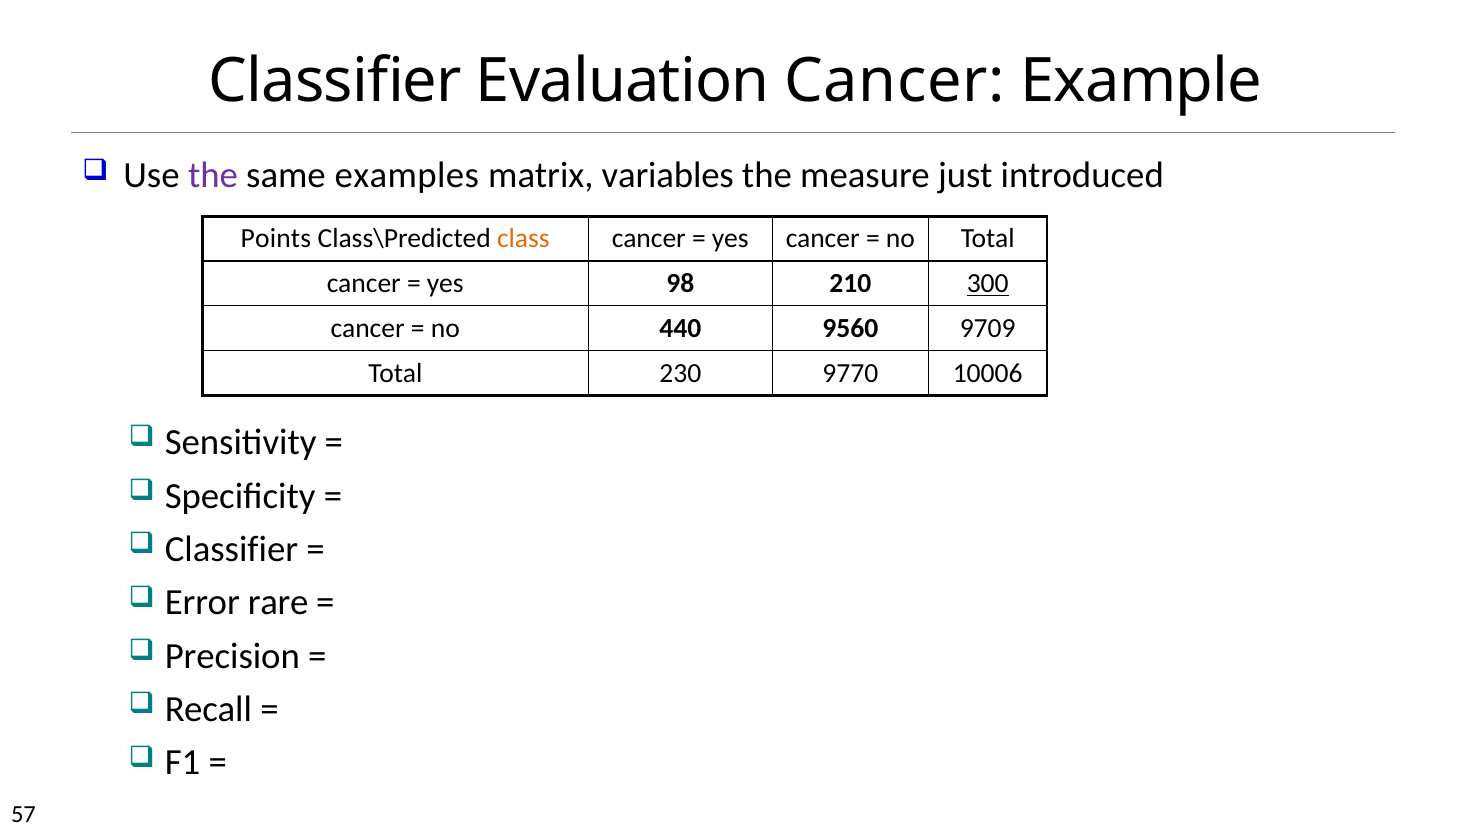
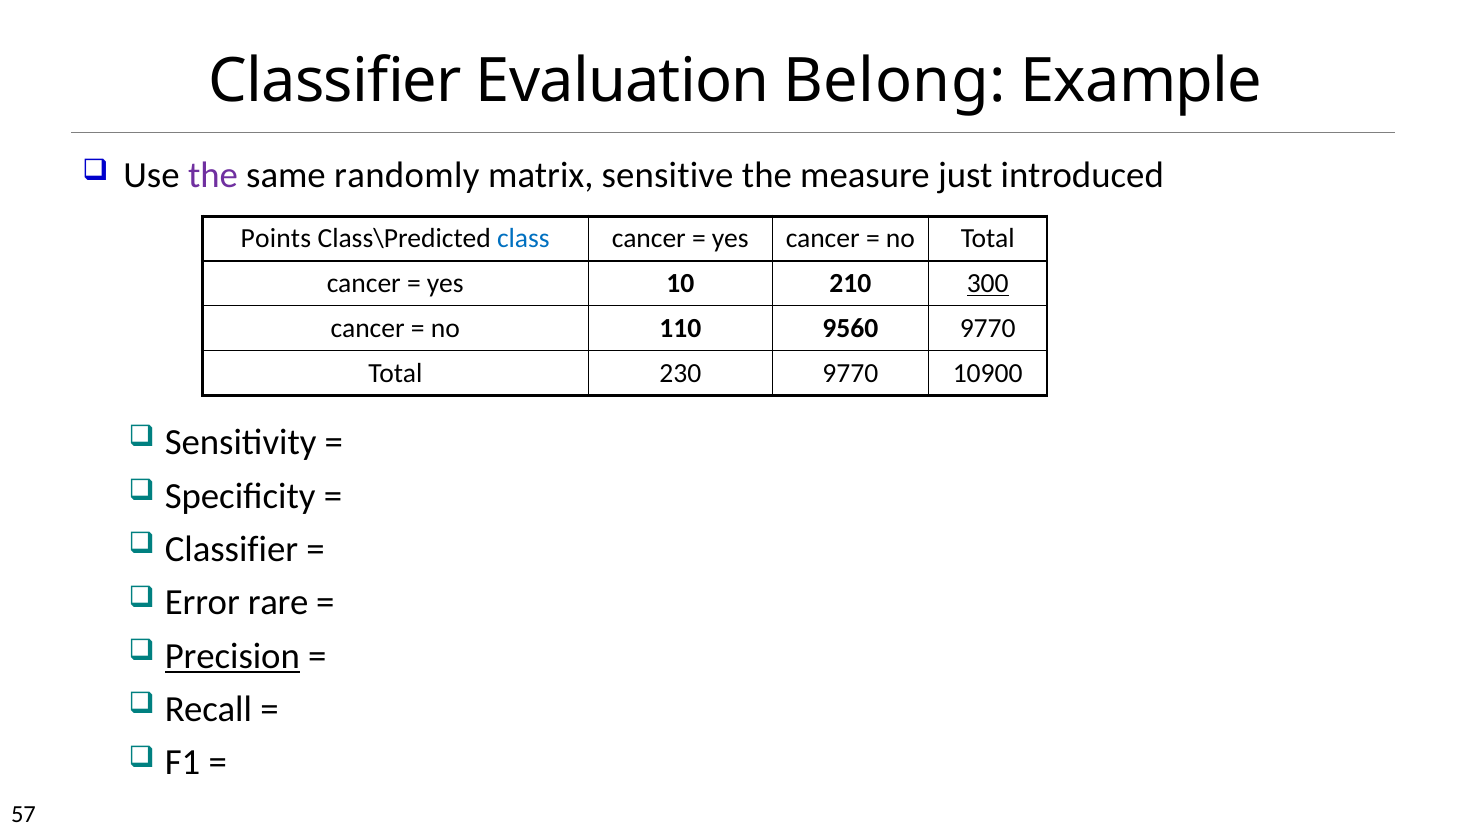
Evaluation Cancer: Cancer -> Belong
examples: examples -> randomly
variables: variables -> sensitive
class colour: orange -> blue
98: 98 -> 10
440: 440 -> 110
9560 9709: 9709 -> 9770
10006: 10006 -> 10900
Precision underline: none -> present
